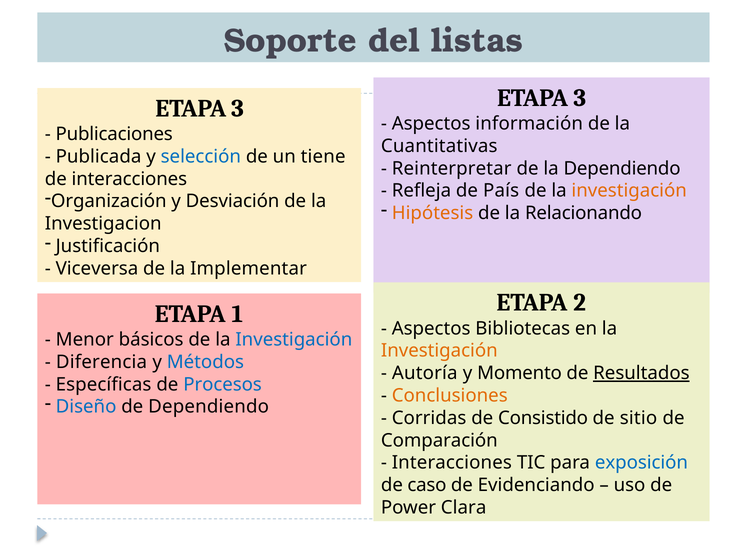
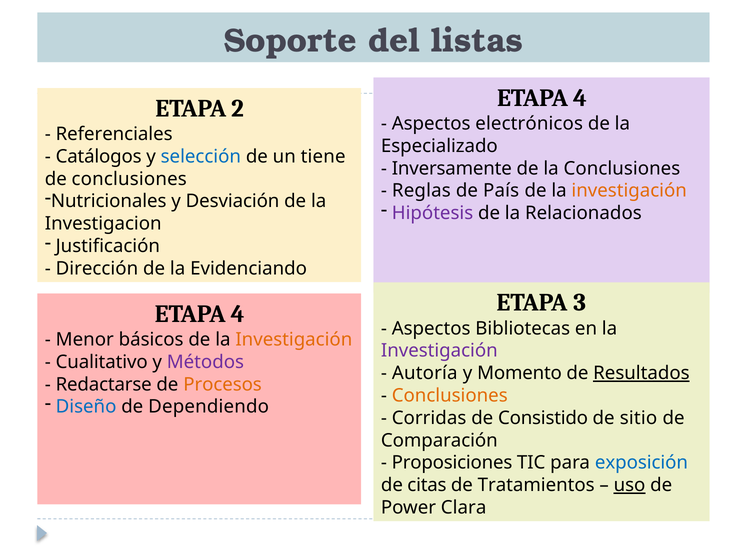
3 at (580, 98): 3 -> 4
3 at (238, 108): 3 -> 2
información: información -> electrónicos
Publicaciones: Publicaciones -> Referenciales
Cuantitativas: Cuantitativas -> Especializado
Publicada: Publicada -> Catálogos
Reinterpretar: Reinterpretar -> Inversamente
la Dependiendo: Dependiendo -> Conclusiones
de interacciones: interacciones -> conclusiones
Refleja: Refleja -> Reglas
Organización: Organización -> Nutricionales
Hipótesis colour: orange -> purple
Relacionando: Relacionando -> Relacionados
Viceversa: Viceversa -> Dirección
Implementar: Implementar -> Evidenciando
2: 2 -> 3
1 at (237, 314): 1 -> 4
Investigación at (294, 340) colour: blue -> orange
Investigación at (439, 351) colour: orange -> purple
Diferencia: Diferencia -> Cualitativo
Métodos colour: blue -> purple
Específicas: Específicas -> Redactarse
Procesos colour: blue -> orange
Interacciones at (452, 463): Interacciones -> Proposiciones
caso: caso -> citas
Evidenciando: Evidenciando -> Tratamientos
uso underline: none -> present
